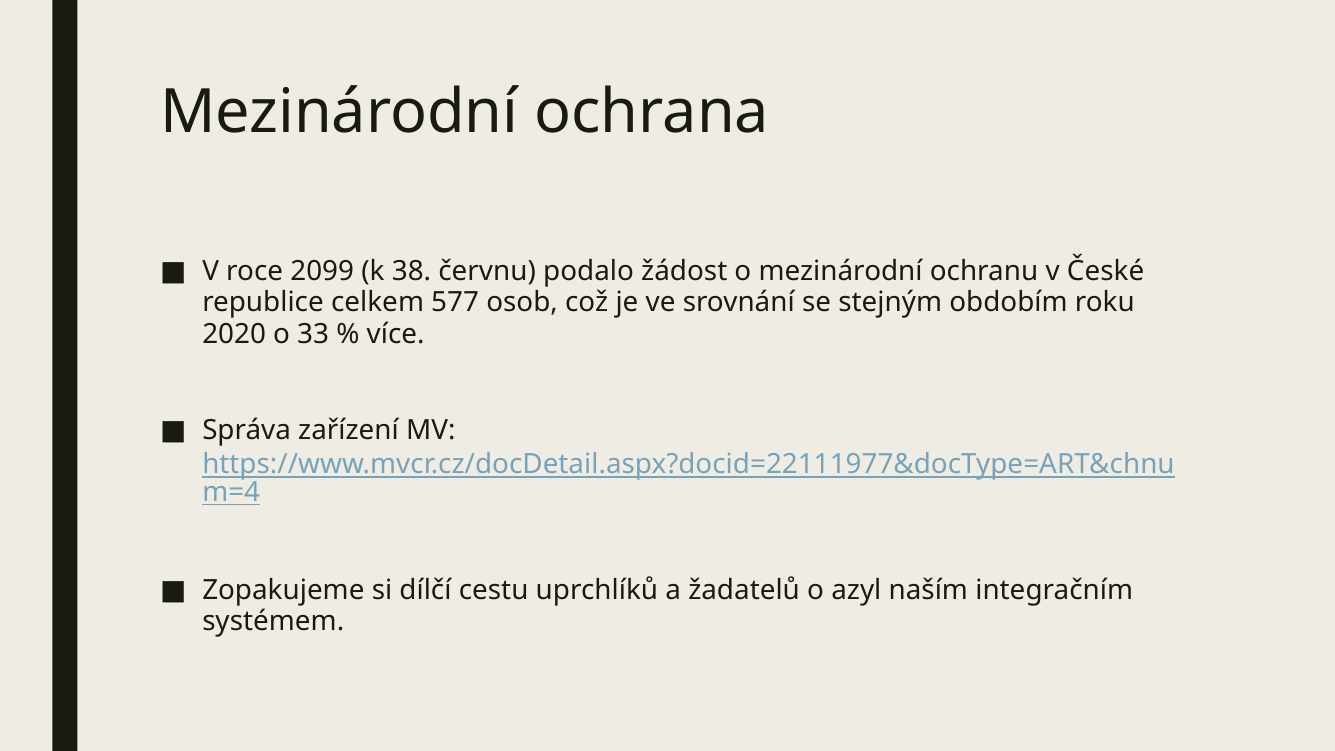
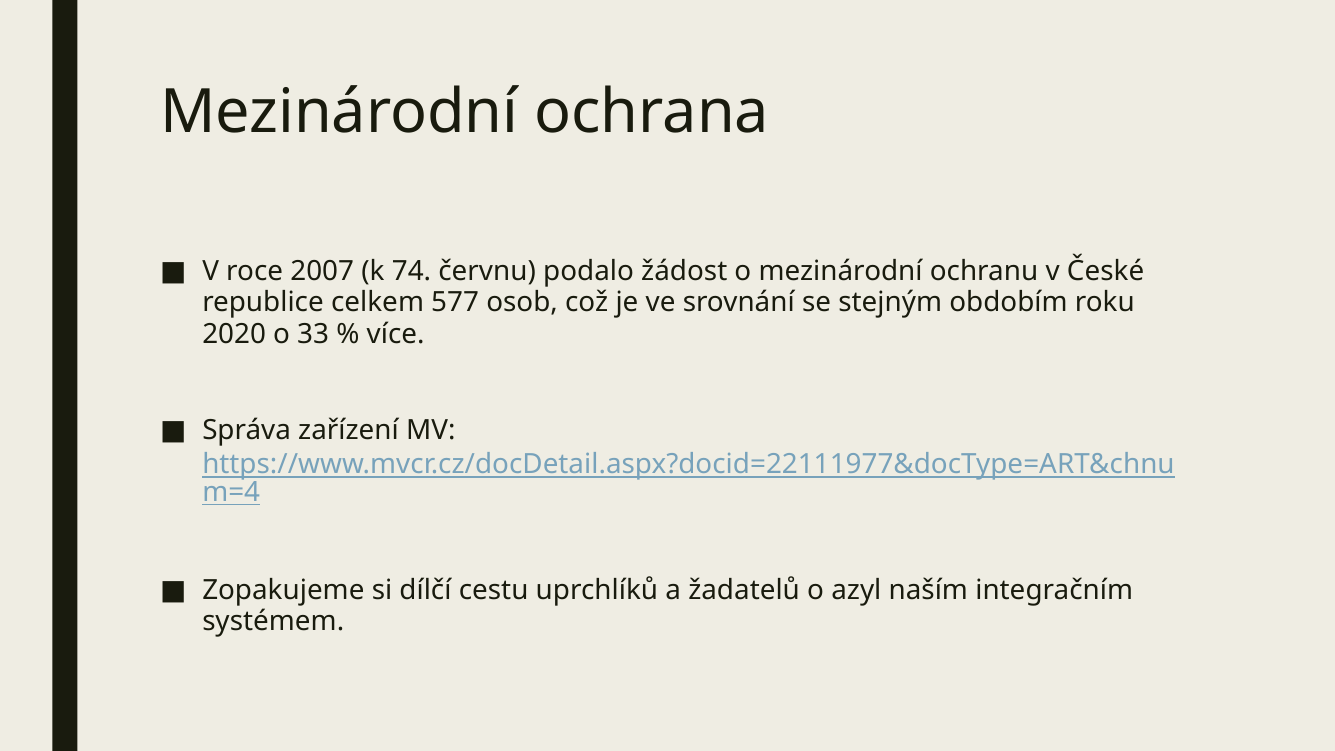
2099: 2099 -> 2007
38: 38 -> 74
